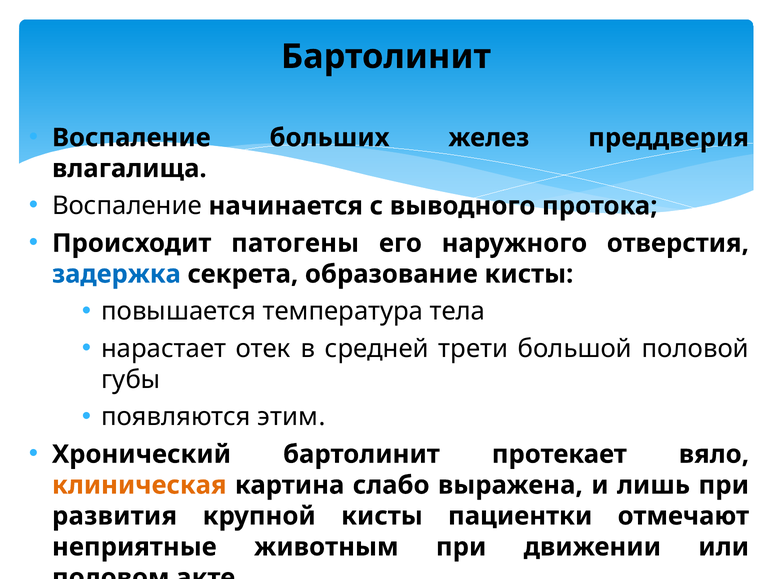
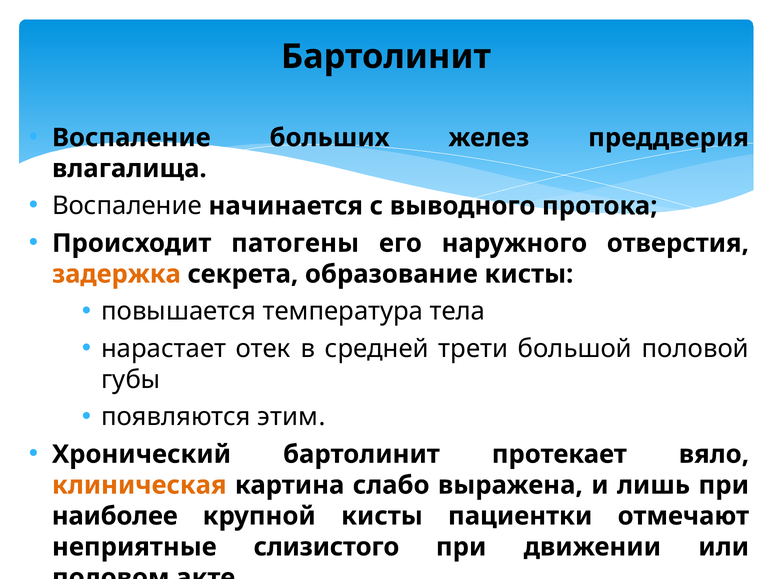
задержка colour: blue -> orange
развития: развития -> наиболее
животным: животным -> слизистого
